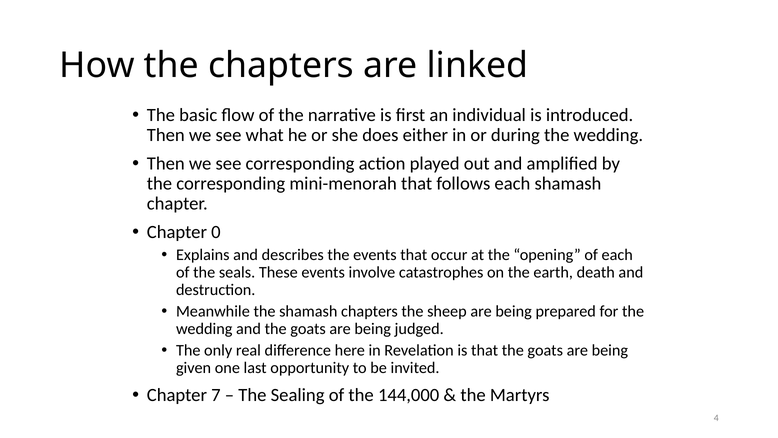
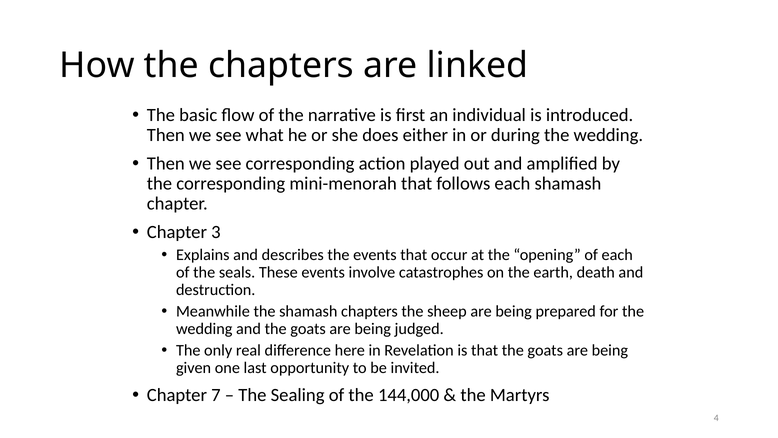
0: 0 -> 3
